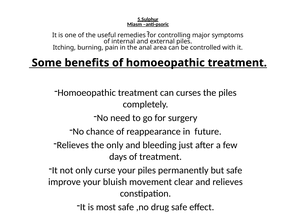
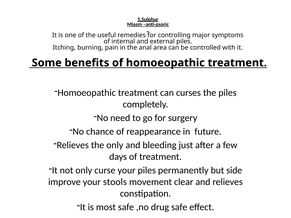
but safe: safe -> side
bluish: bluish -> stools
